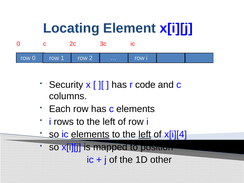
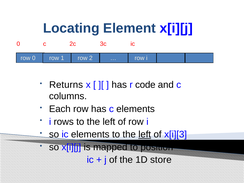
Security: Security -> Returns
elements at (90, 134) underline: present -> none
x[i][4: x[i][4 -> x[i][3
other: other -> store
